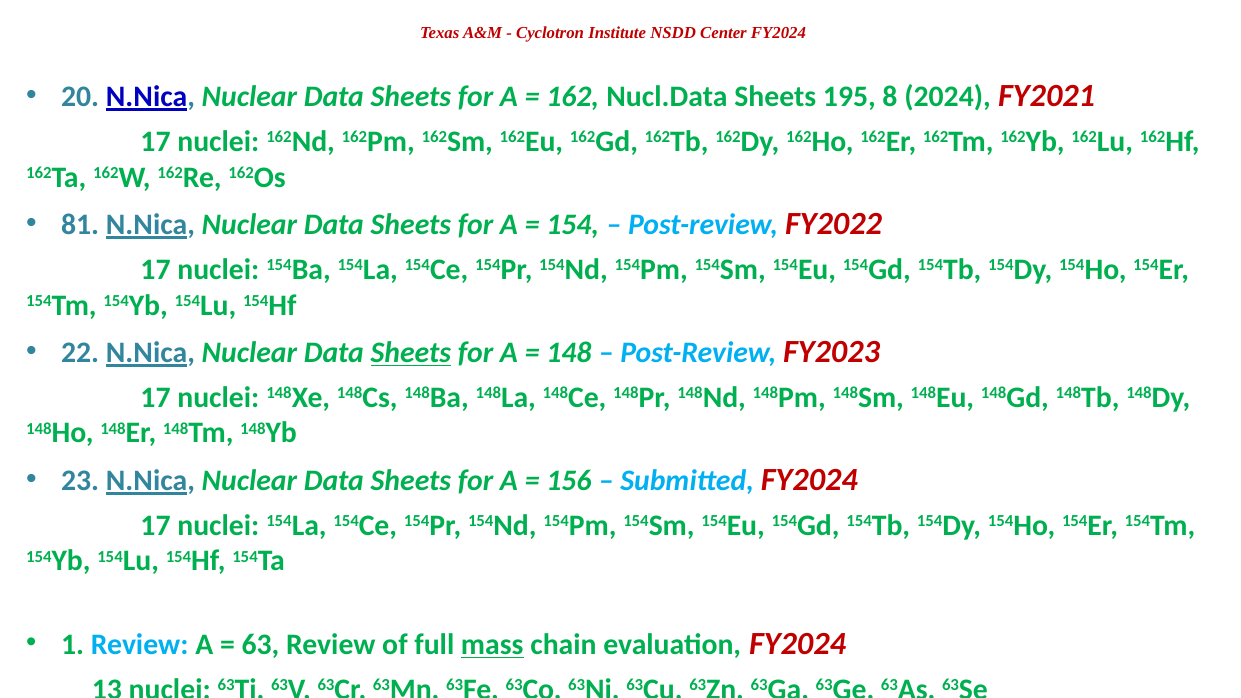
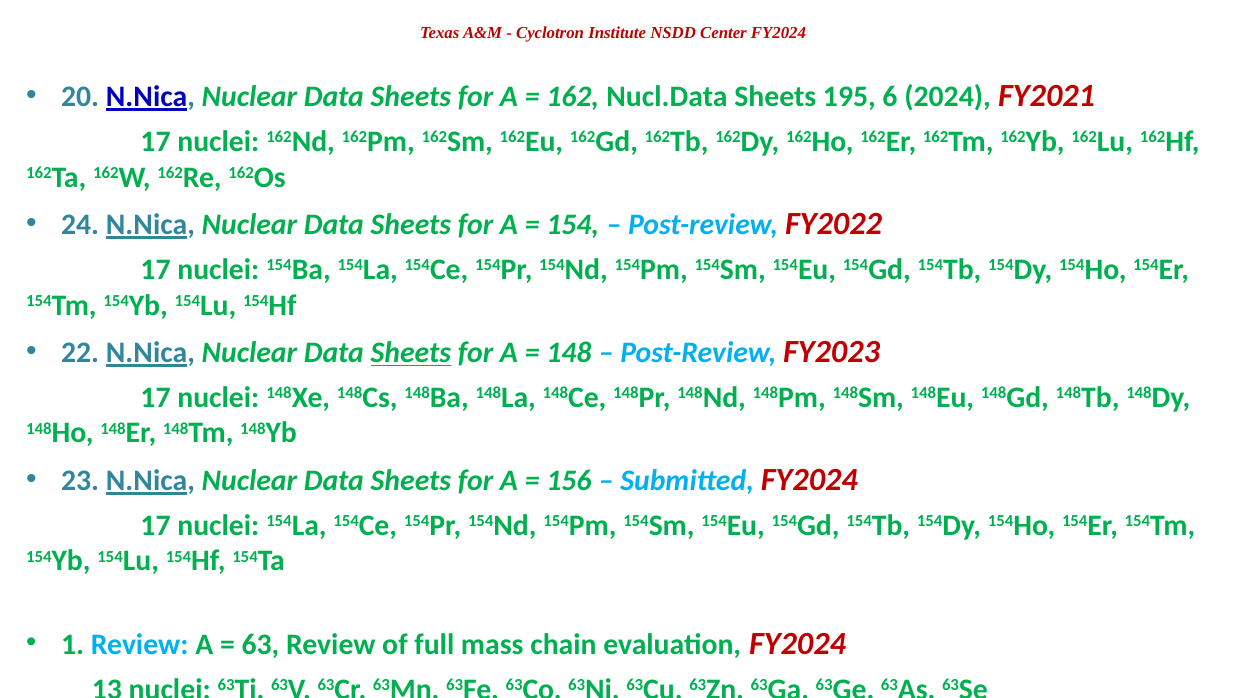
8: 8 -> 6
81: 81 -> 24
mass underline: present -> none
